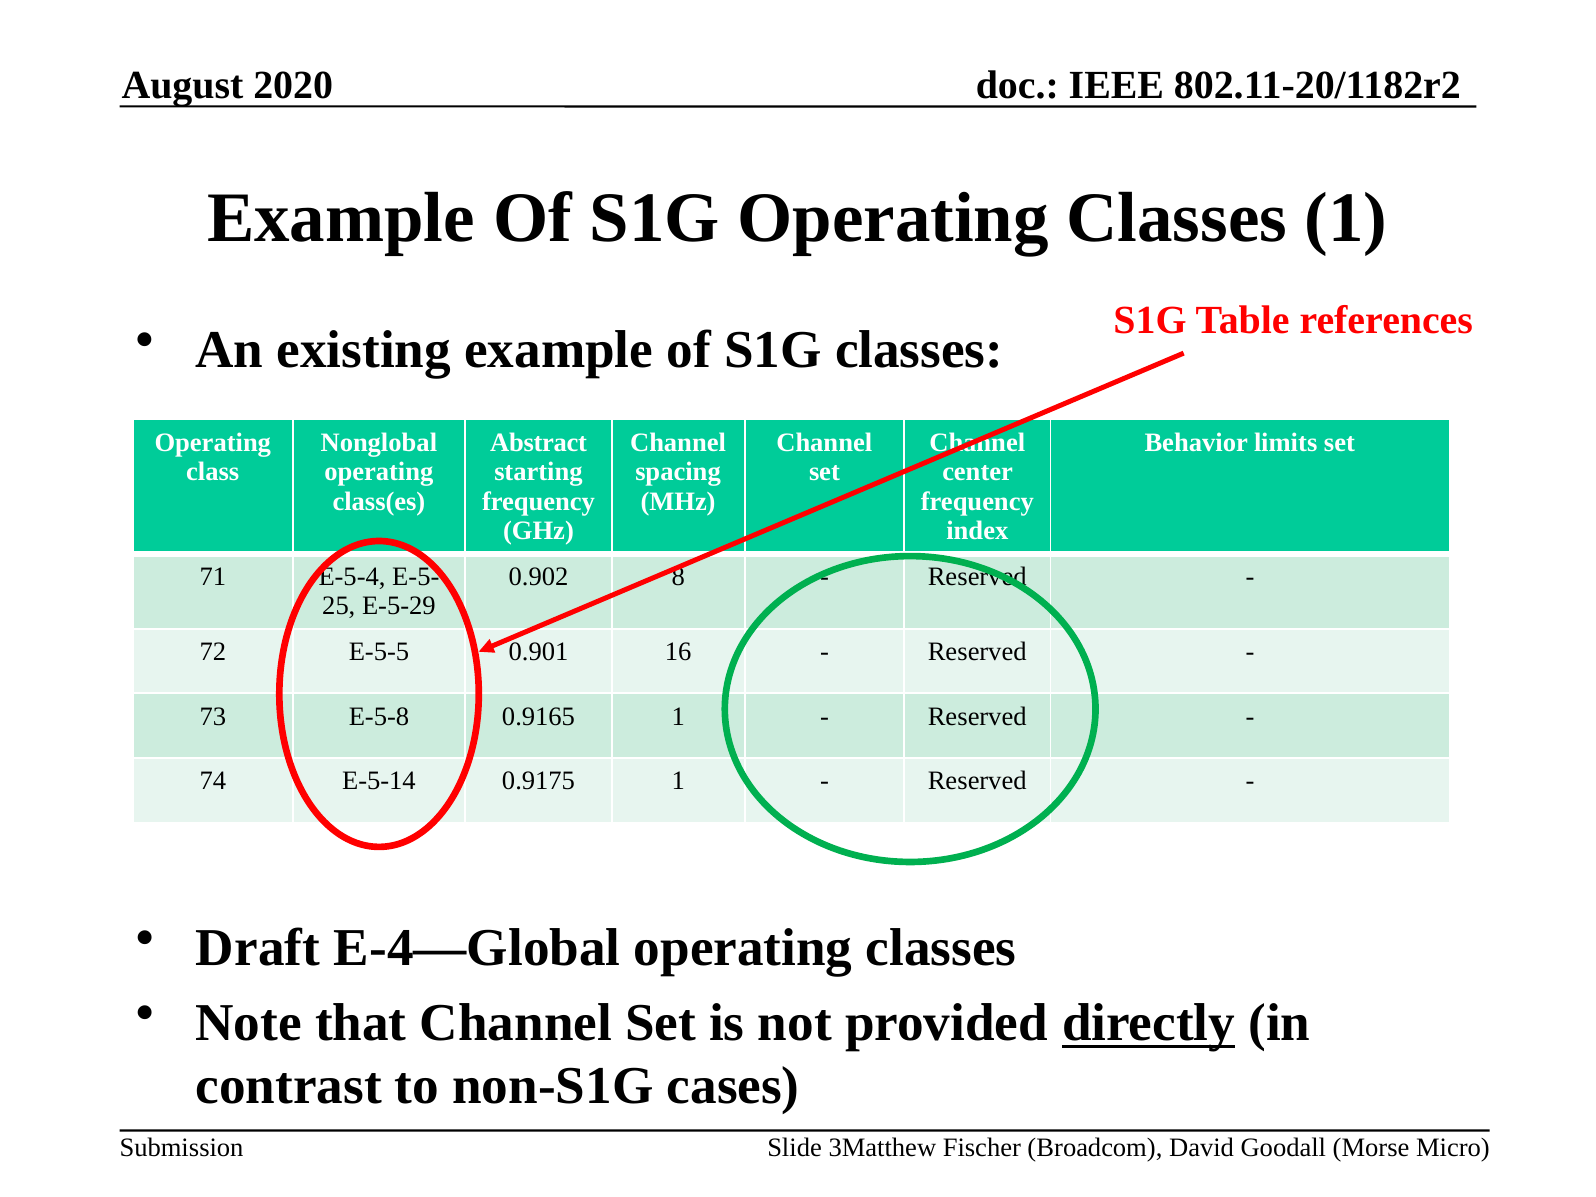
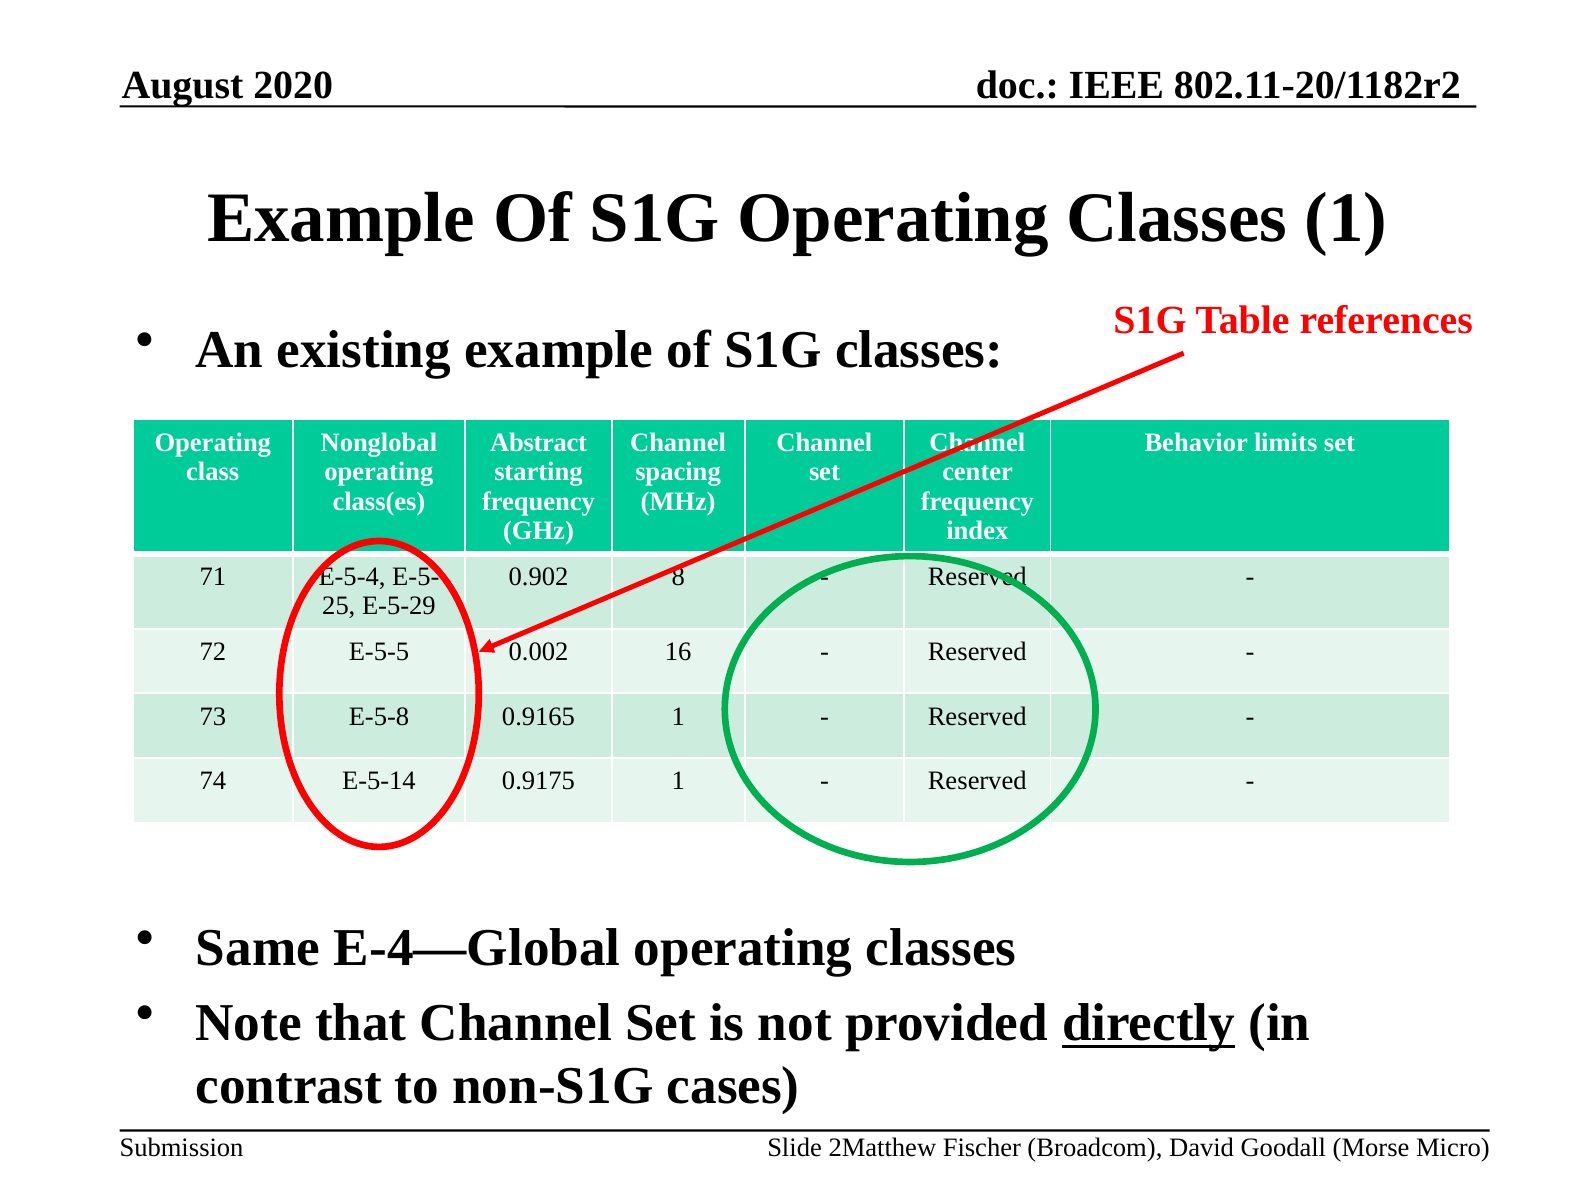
0.901: 0.901 -> 0.002
Draft: Draft -> Same
3: 3 -> 2
